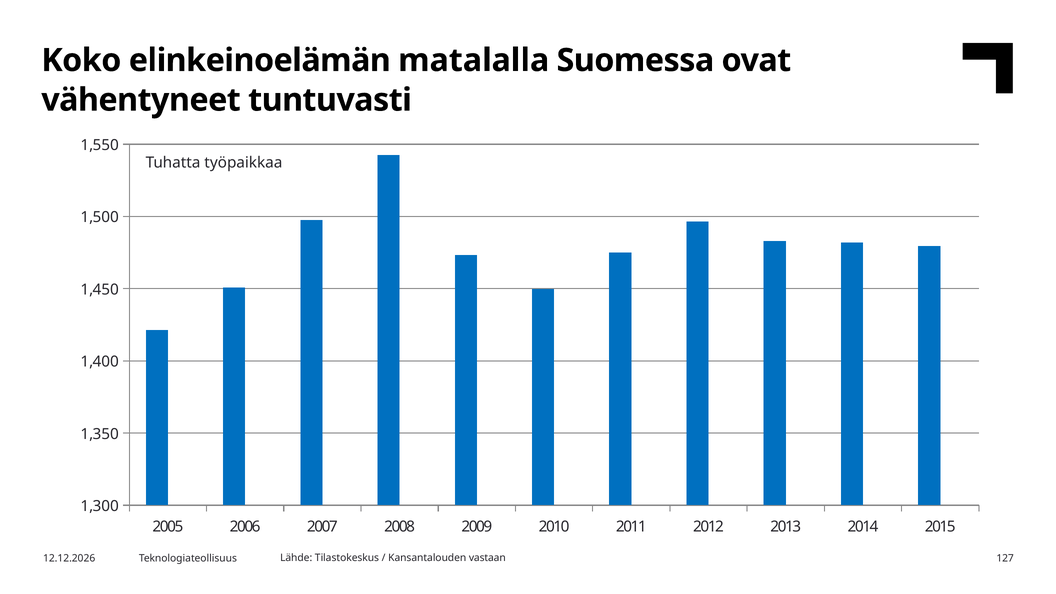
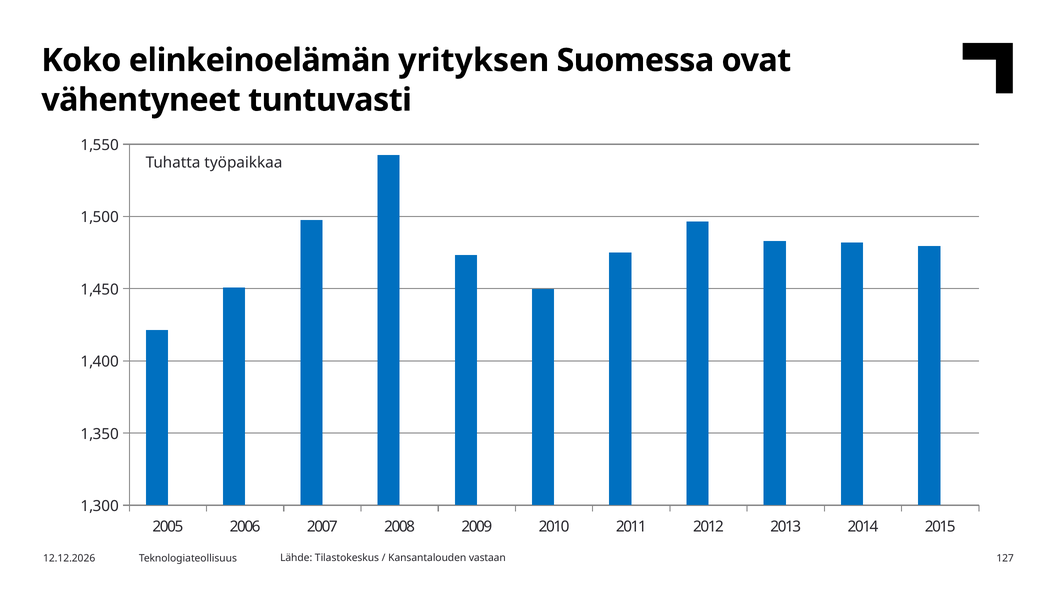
matalalla: matalalla -> yrityksen
